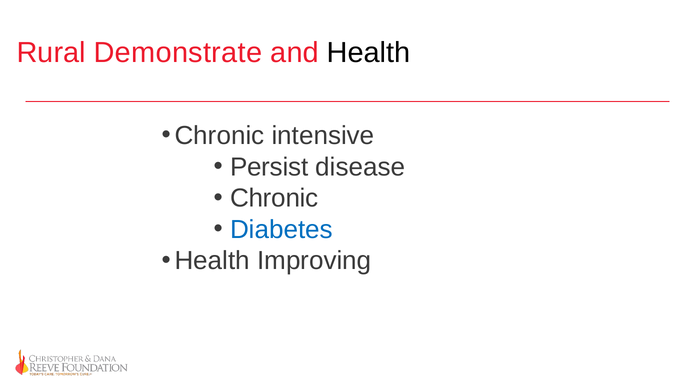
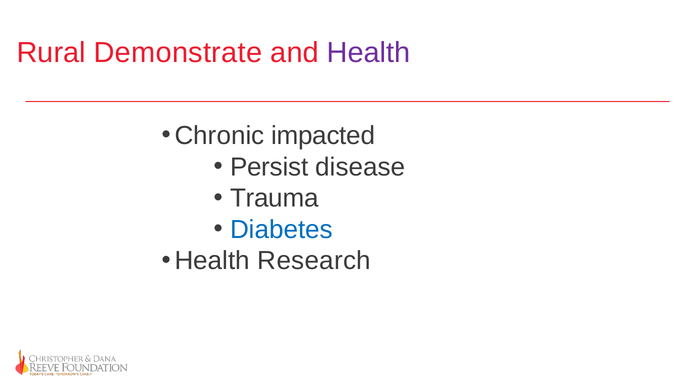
Health at (369, 53) colour: black -> purple
intensive: intensive -> impacted
Chronic at (274, 198): Chronic -> Trauma
Improving: Improving -> Research
